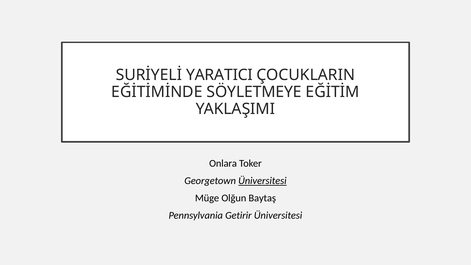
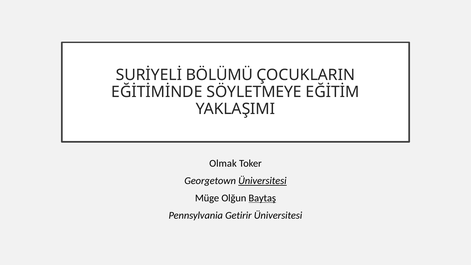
YARATICI: YARATICI -> BÖLÜMÜ
Onlara: Onlara -> Olmak
Baytaş underline: none -> present
